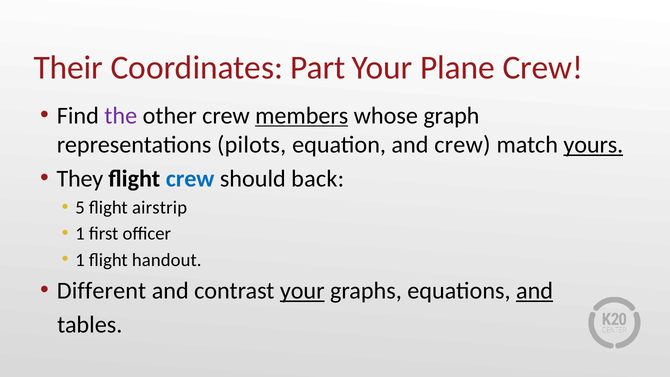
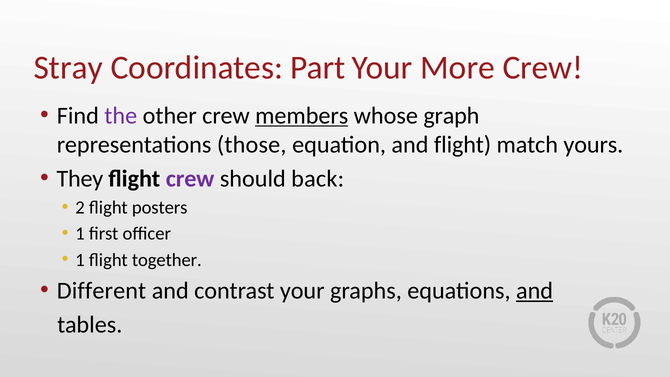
Their: Their -> Stray
Plane: Plane -> More
pilots: pilots -> those
and crew: crew -> flight
yours underline: present -> none
crew at (190, 179) colour: blue -> purple
5: 5 -> 2
airstrip: airstrip -> posters
handout: handout -> together
your at (302, 291) underline: present -> none
